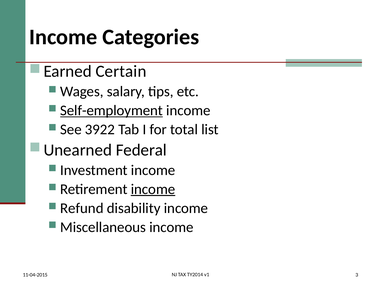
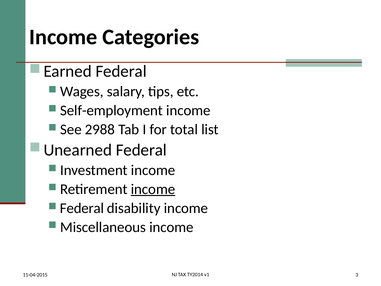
Certain at (121, 71): Certain -> Federal
Self-employment underline: present -> none
3922: 3922 -> 2988
Refund at (82, 208): Refund -> Federal
